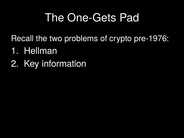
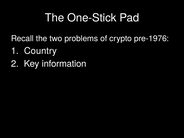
One-Gets: One-Gets -> One-Stick
Hellman: Hellman -> Country
